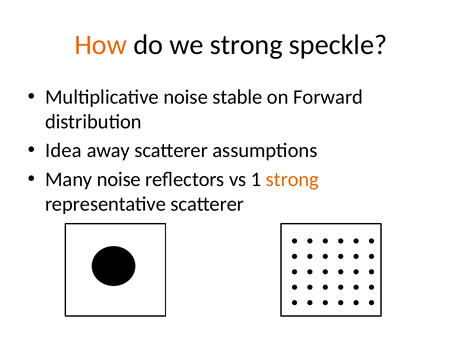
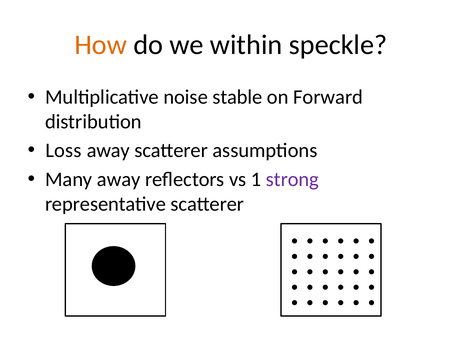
we strong: strong -> within
Idea: Idea -> Loss
Many noise: noise -> away
strong at (292, 179) colour: orange -> purple
